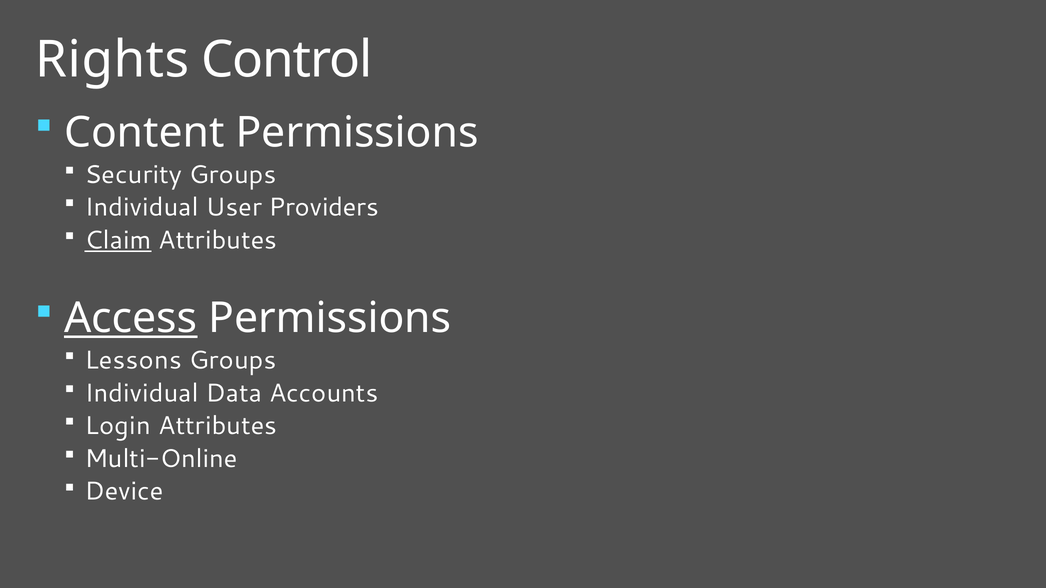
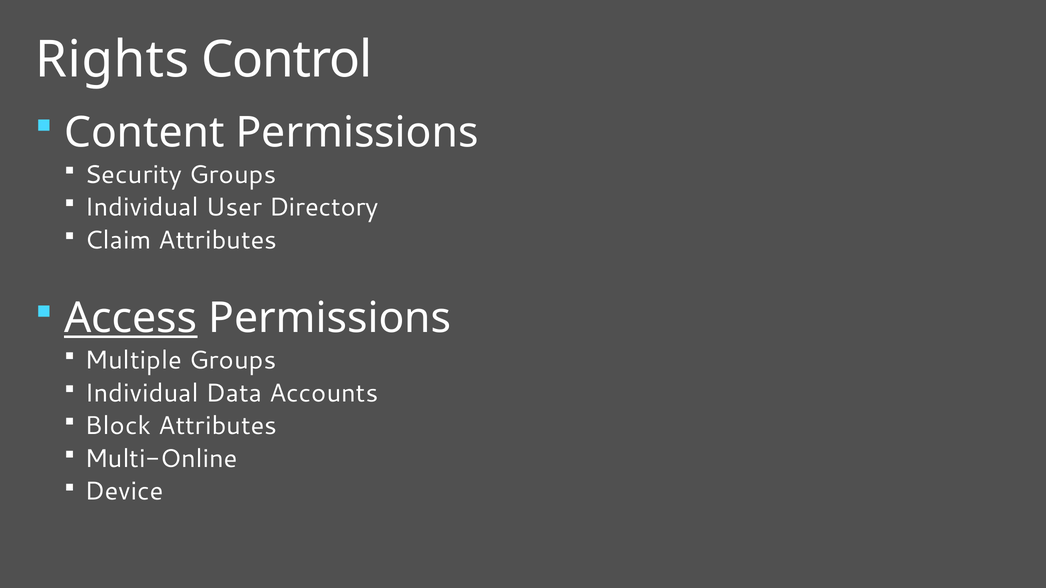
Providers: Providers -> Directory
Claim underline: present -> none
Lessons: Lessons -> Multiple
Login: Login -> Block
